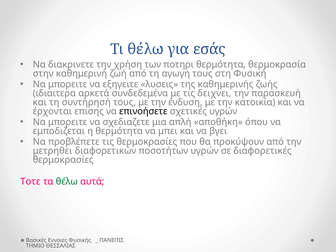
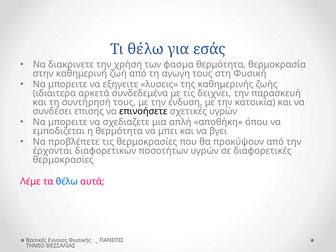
ποτηρι: ποτηρι -> φασμα
έρχονται: έρχονται -> συνδέσει
μετρηθει: μετρηθει -> έρχονται
Τοτε: Τοτε -> Λέμε
θέλω at (67, 182) colour: green -> blue
